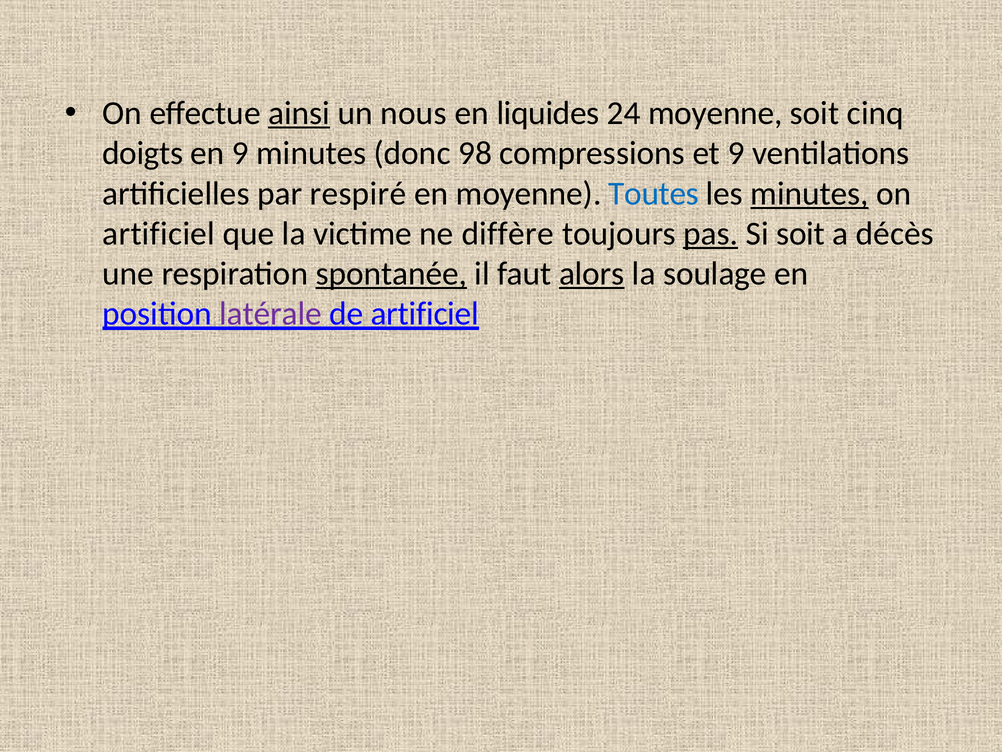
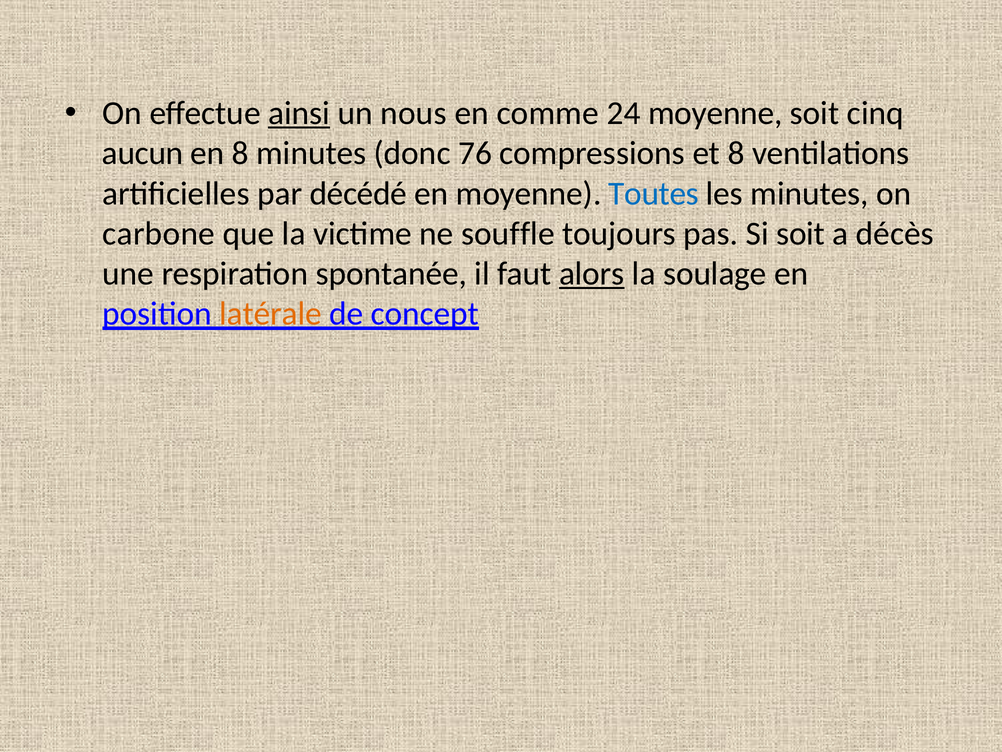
liquides: liquides -> comme
doigts: doigts -> aucun
en 9: 9 -> 8
98: 98 -> 76
et 9: 9 -> 8
respiré: respiré -> décédé
minutes at (810, 193) underline: present -> none
artificiel at (159, 234): artificiel -> carbone
diffère: diffère -> souffle
pas underline: present -> none
spontanée underline: present -> none
latérale colour: purple -> orange
de artificiel: artificiel -> concept
